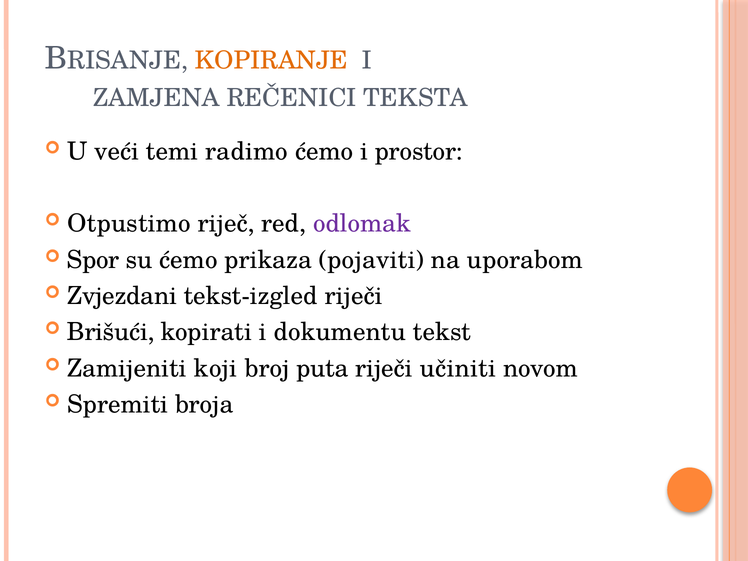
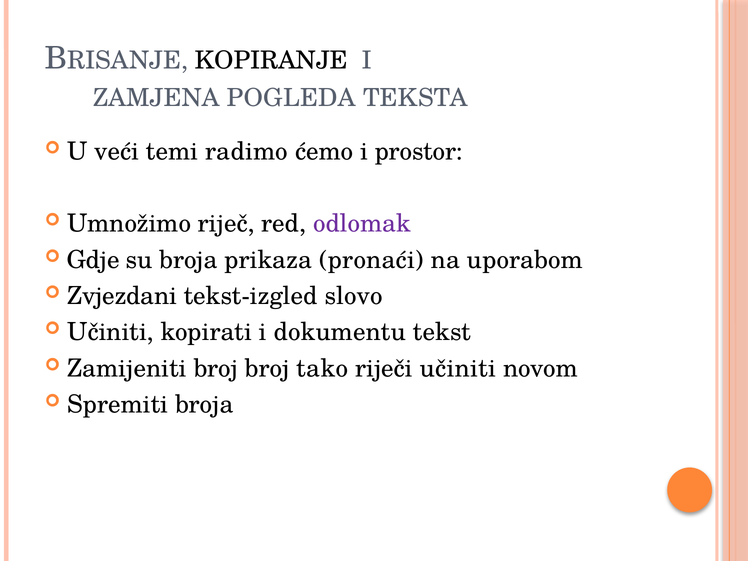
KOPIRANJE colour: orange -> black
REČENICI: REČENICI -> POGLEDA
Otpustimo: Otpustimo -> Umnožimo
Spor: Spor -> Gdje
su ćemo: ćemo -> broja
pojaviti: pojaviti -> pronaći
tekst-izgled riječi: riječi -> slovo
Brišući at (111, 332): Brišući -> Učiniti
Zamijeniti koji: koji -> broj
puta: puta -> tako
